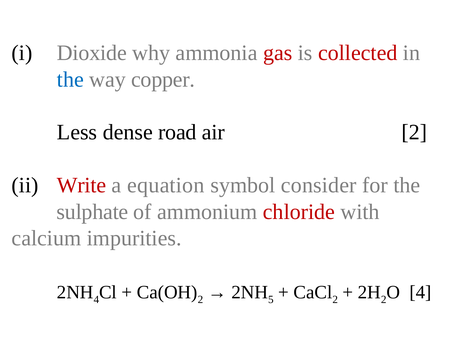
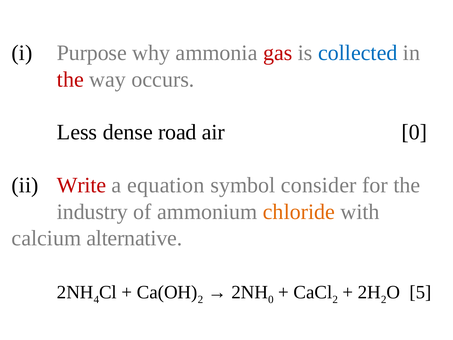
Dioxide: Dioxide -> Purpose
collected colour: red -> blue
the at (70, 79) colour: blue -> red
copper: copper -> occurs
air 2: 2 -> 0
sulphate: sulphate -> industry
chloride colour: red -> orange
impurities: impurities -> alternative
5 at (271, 299): 5 -> 0
4 at (420, 292): 4 -> 5
